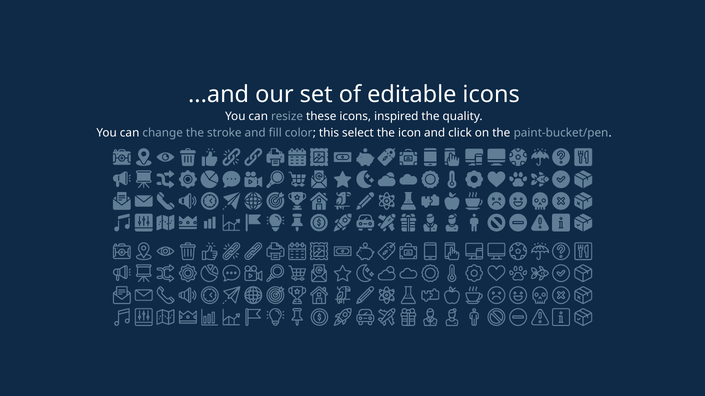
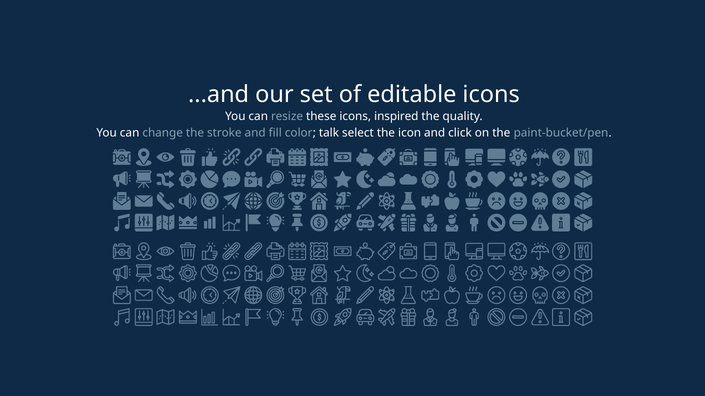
this: this -> talk
